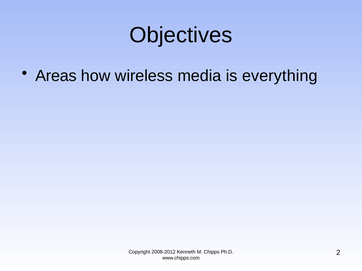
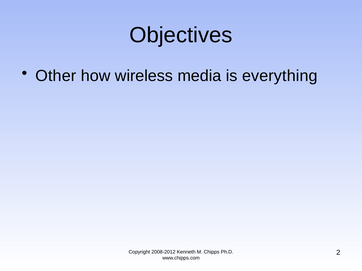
Areas: Areas -> Other
